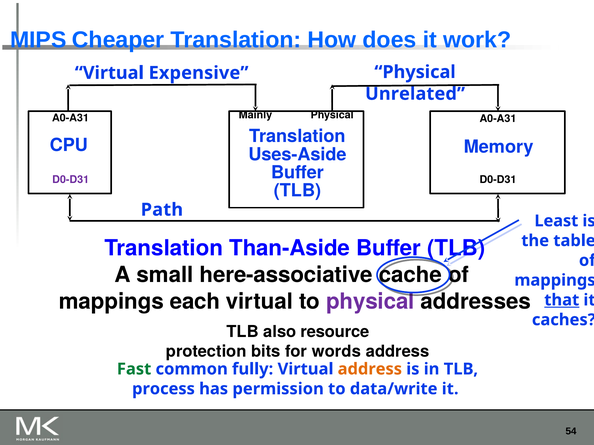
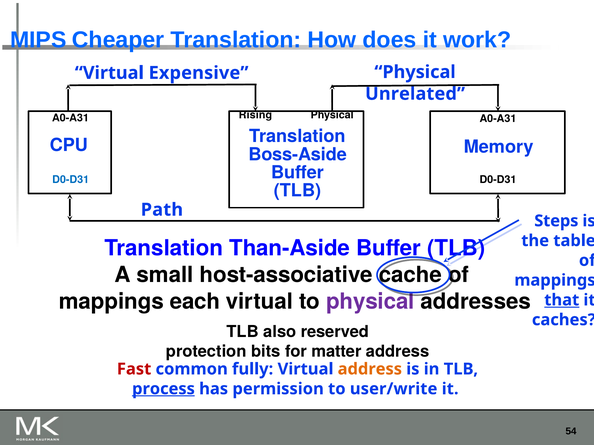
Mainly: Mainly -> Rising
Uses-Aside: Uses-Aside -> Boss-Aside
D0-D31 at (71, 180) colour: purple -> blue
Least: Least -> Steps
here-associative: here-associative -> host-associative
resource: resource -> reserved
words: words -> matter
Fast colour: green -> red
process underline: none -> present
data/write: data/write -> user/write
